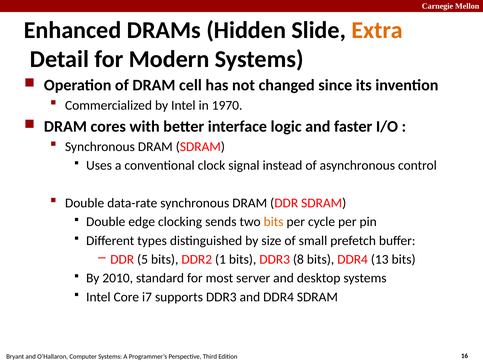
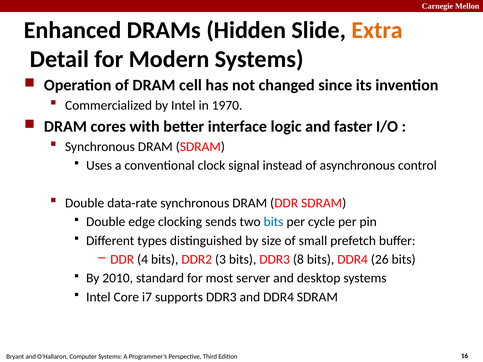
bits at (274, 222) colour: orange -> blue
5: 5 -> 4
1: 1 -> 3
13: 13 -> 26
